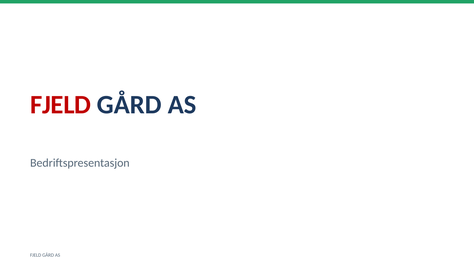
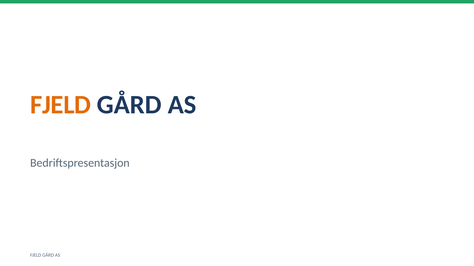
FJELD at (61, 105) colour: red -> orange
